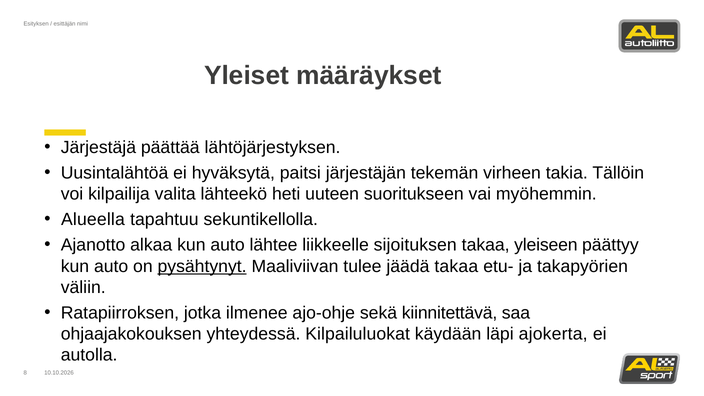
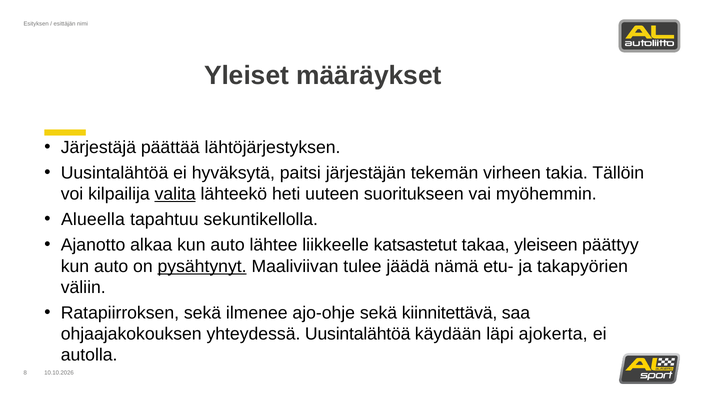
valita underline: none -> present
sijoituksen: sijoituksen -> katsastetut
jäädä takaa: takaa -> nämä
Ratapiirroksen jotka: jotka -> sekä
yhteydessä Kilpailuluokat: Kilpailuluokat -> Uusintalähtöä
